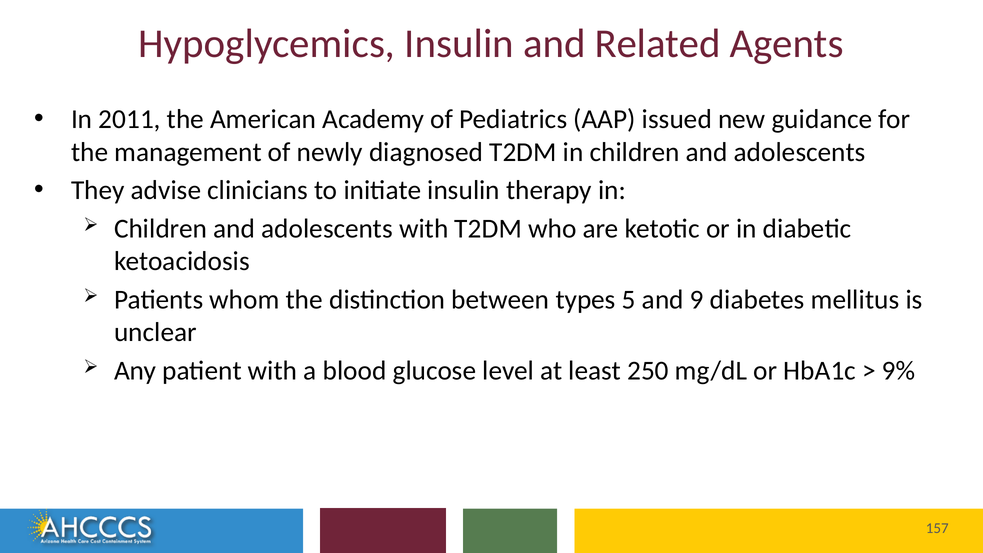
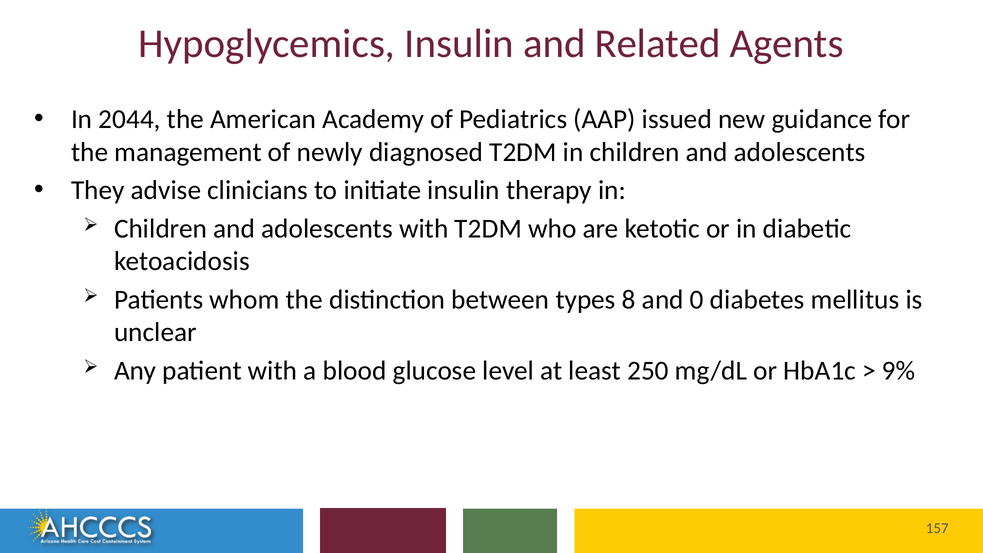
2011: 2011 -> 2044
5: 5 -> 8
9: 9 -> 0
